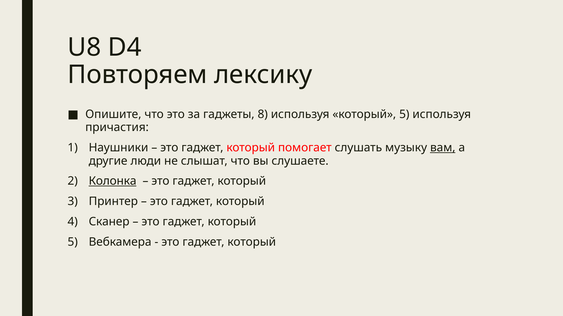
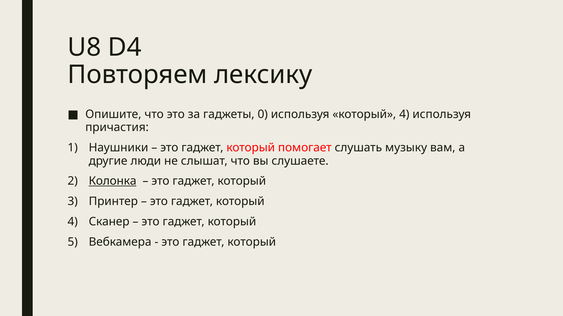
8: 8 -> 0
используя который 5: 5 -> 4
вам underline: present -> none
